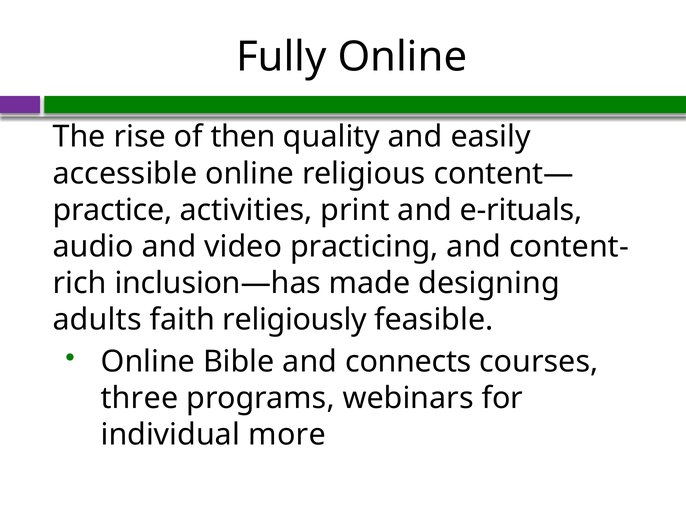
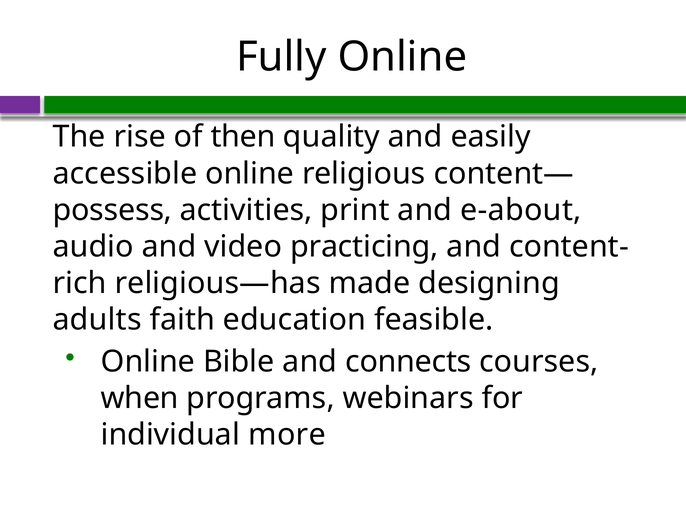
practice: practice -> possess
e-rituals: e-rituals -> e-about
inclusion—has: inclusion—has -> religious—has
religiously: religiously -> education
three: three -> when
